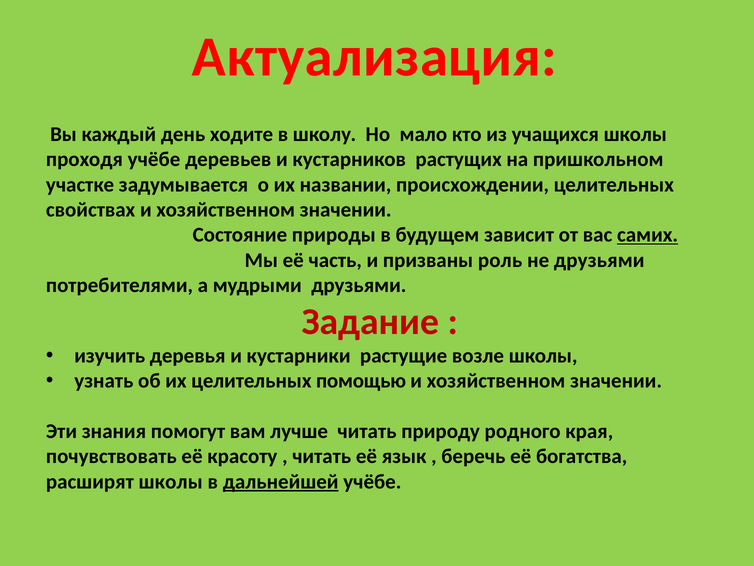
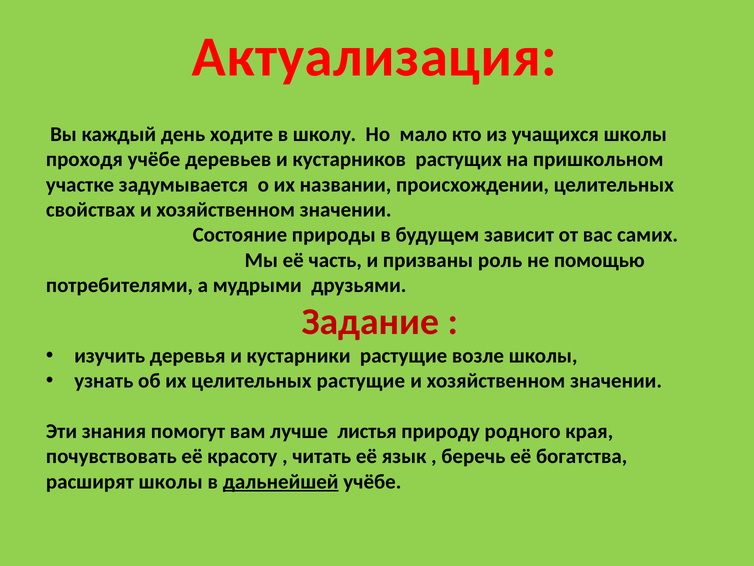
самих underline: present -> none
не друзьями: друзьями -> помощью
целительных помощью: помощью -> растущие
лучше читать: читать -> листья
